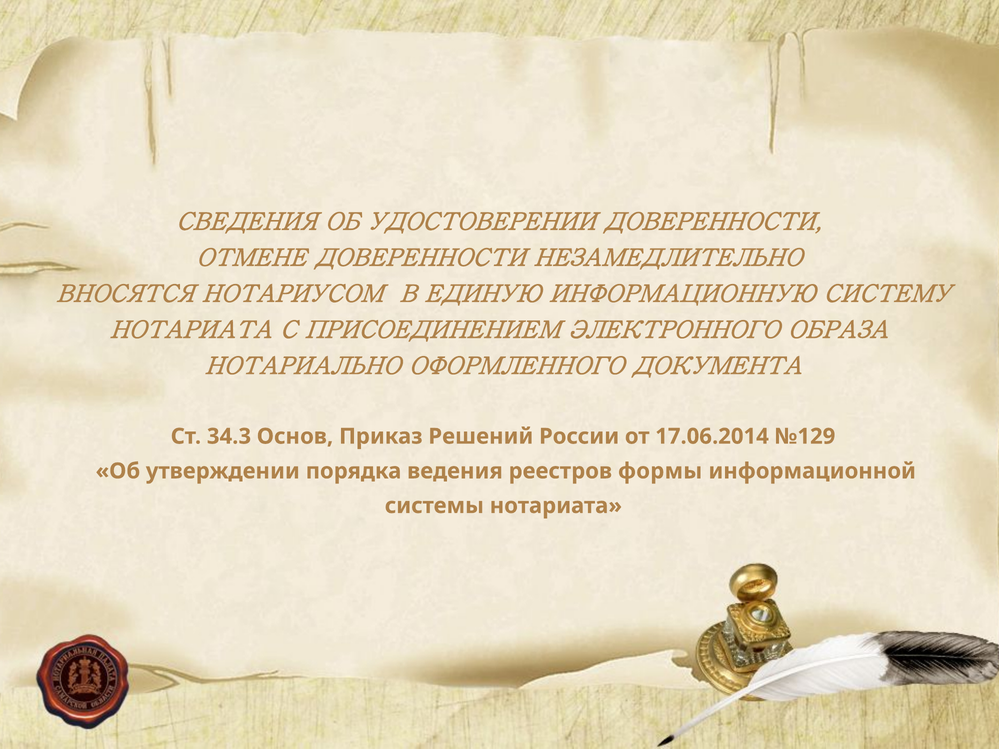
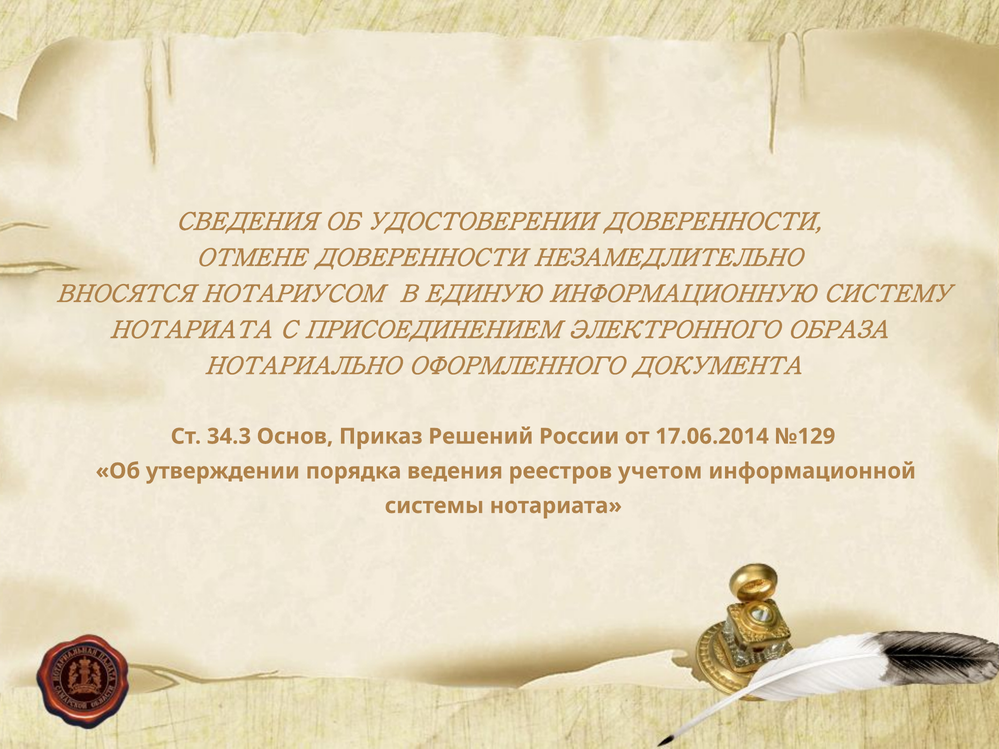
формы: формы -> учетом
